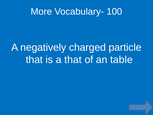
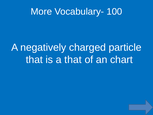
table: table -> chart
